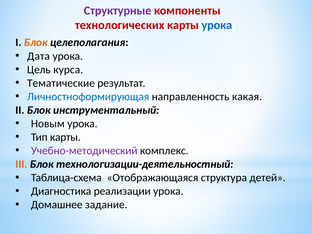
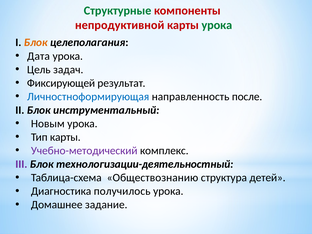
Структурные colour: purple -> green
технологических: технологических -> непродуктивной
урока at (217, 25) colour: blue -> green
курса: курса -> задач
Тематические: Тематические -> Фиксирующей
какая: какая -> после
ІІІ colour: orange -> purple
Отображающаяся: Отображающаяся -> Обществознанию
реализации: реализации -> получилось
